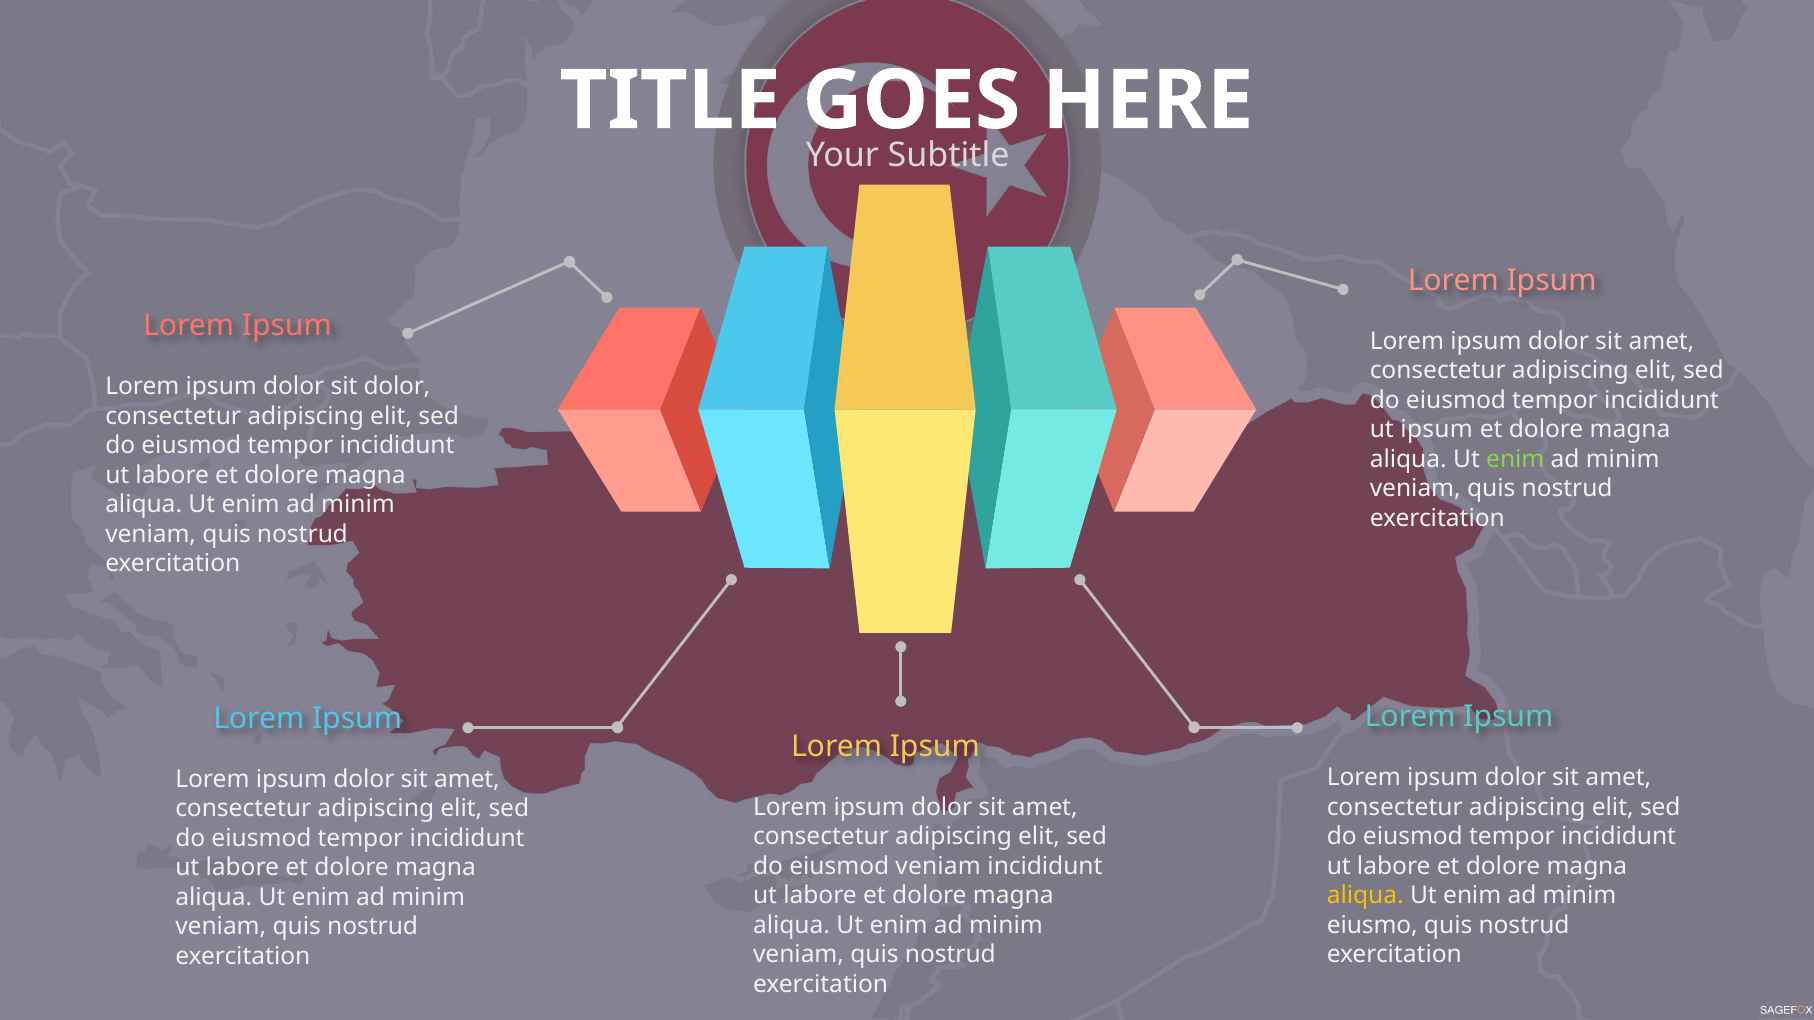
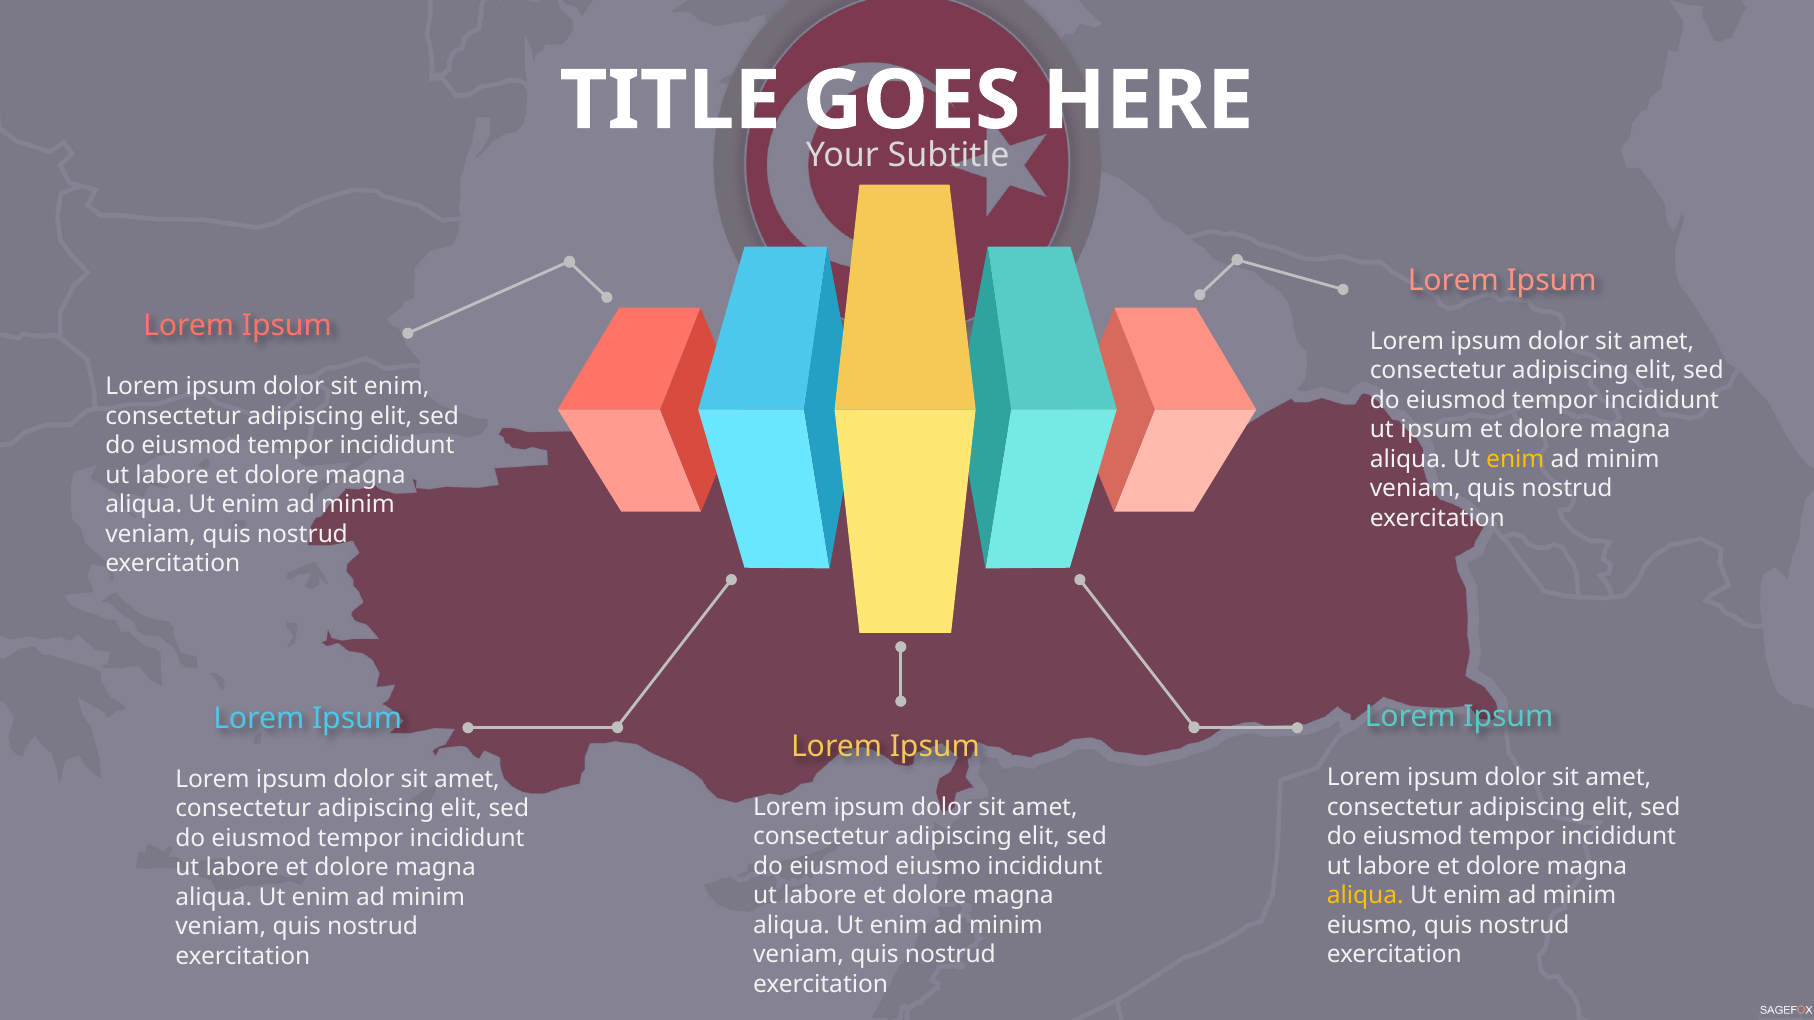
sit dolor: dolor -> enim
enim at (1515, 459) colour: light green -> yellow
eiusmod veniam: veniam -> eiusmo
